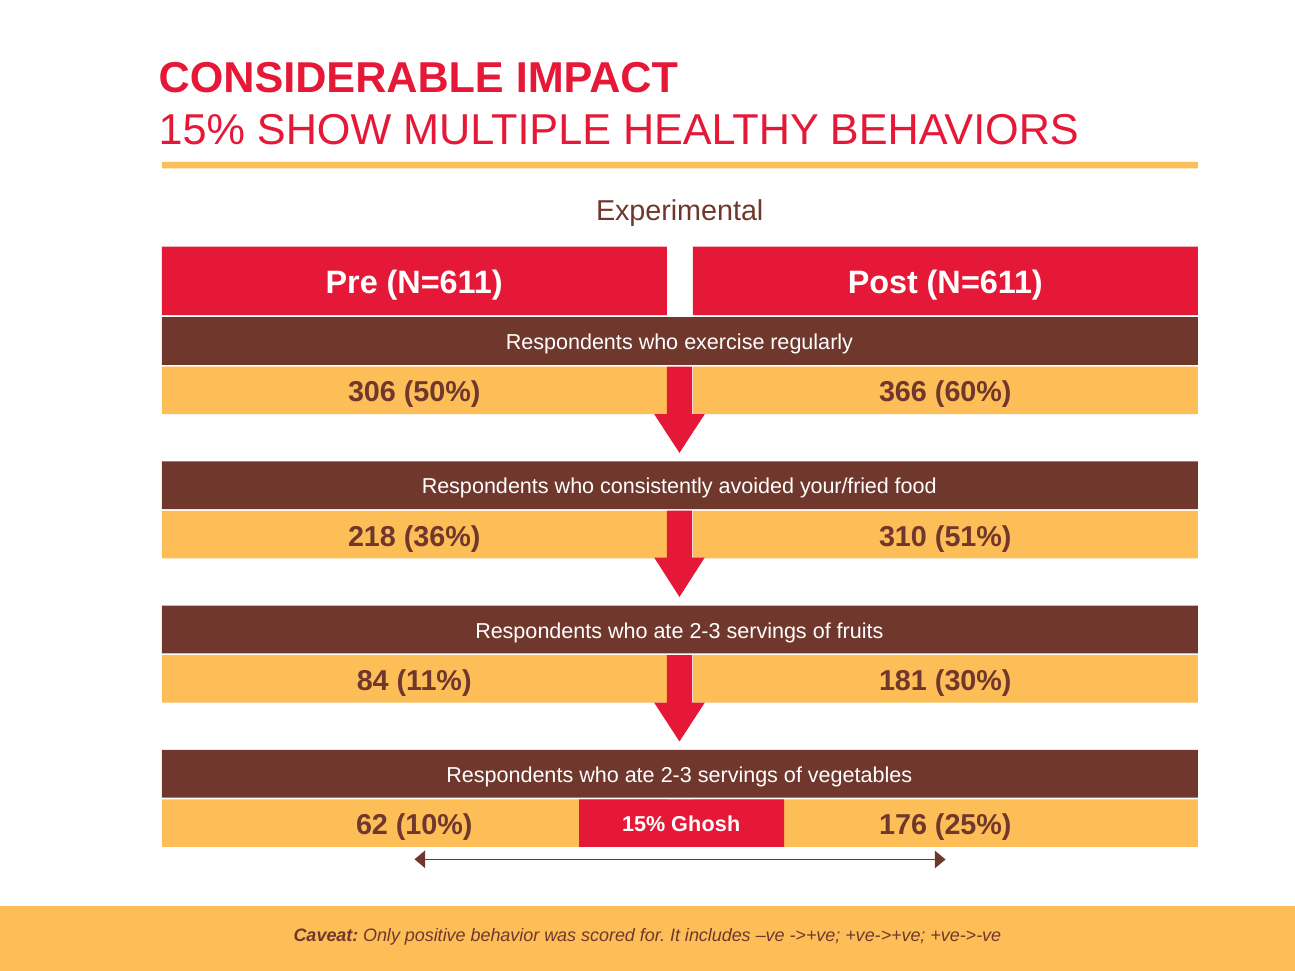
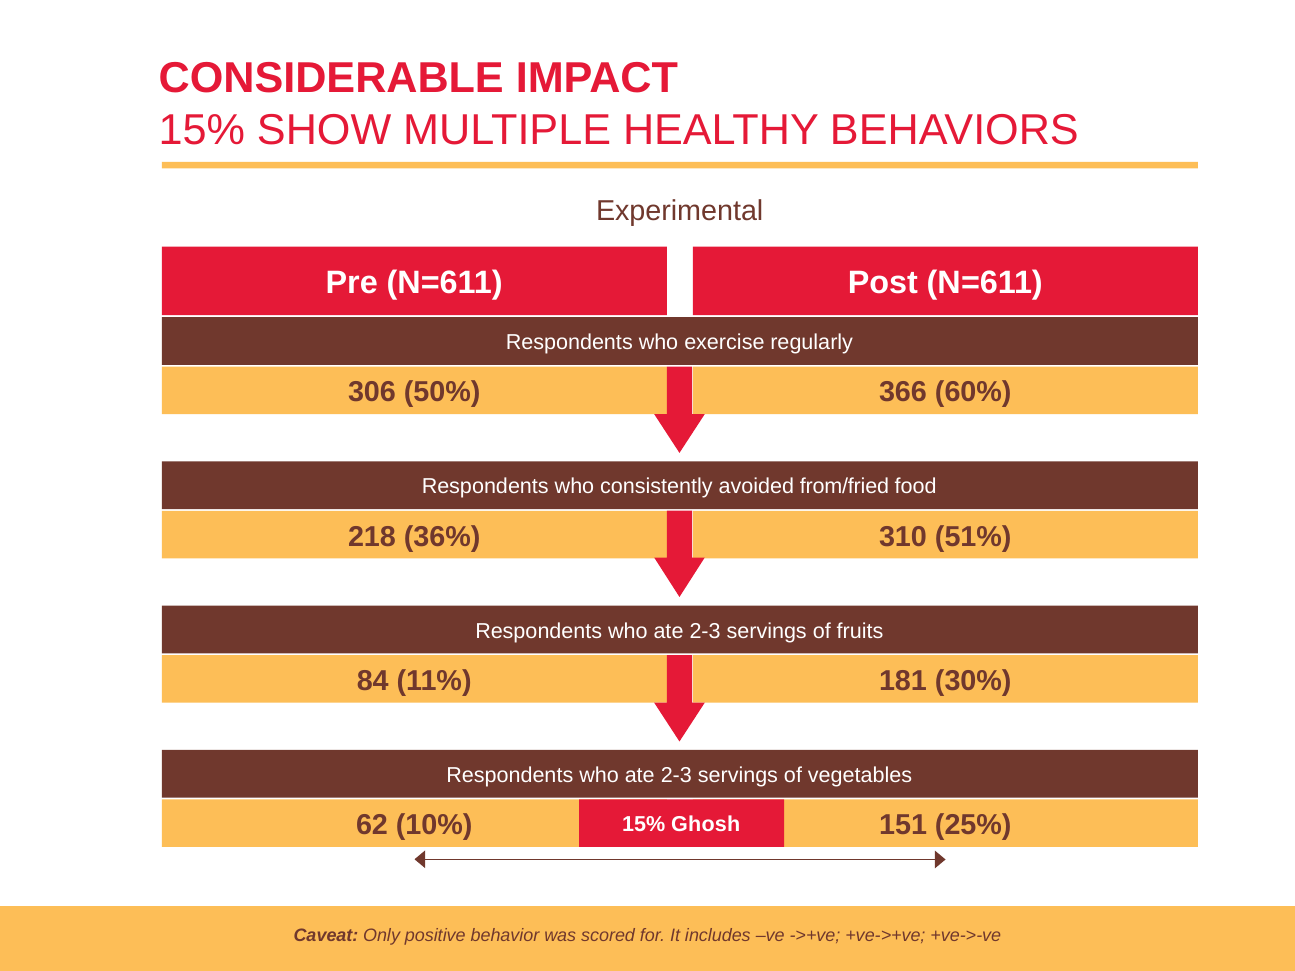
your/fried: your/fried -> from/fried
176: 176 -> 151
